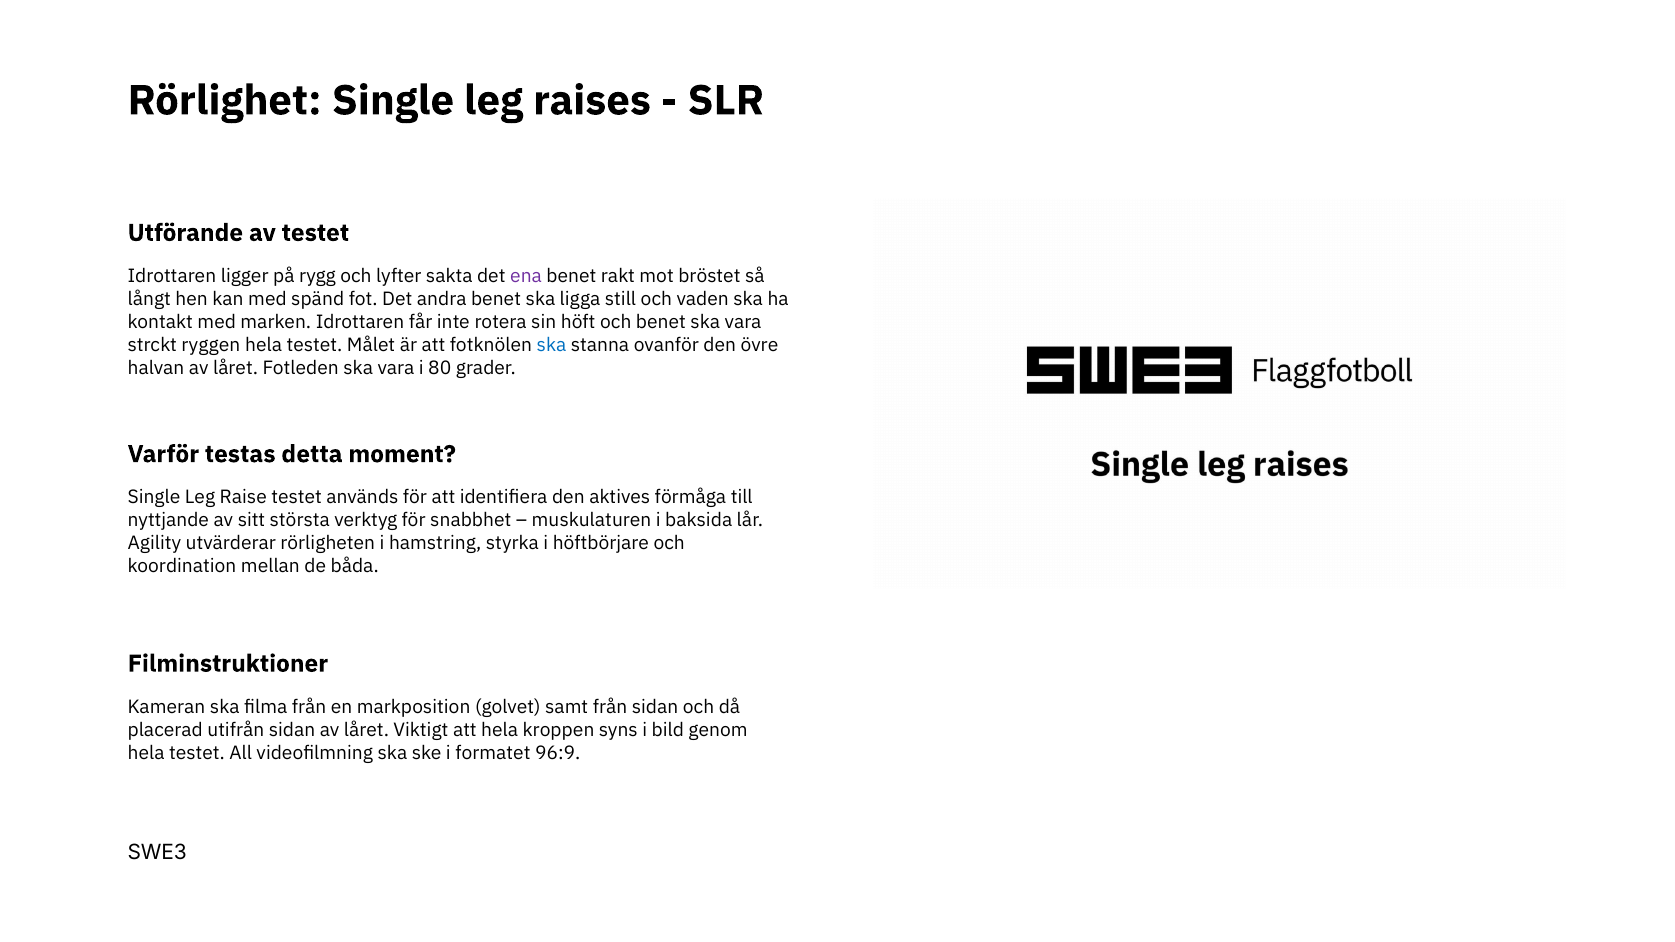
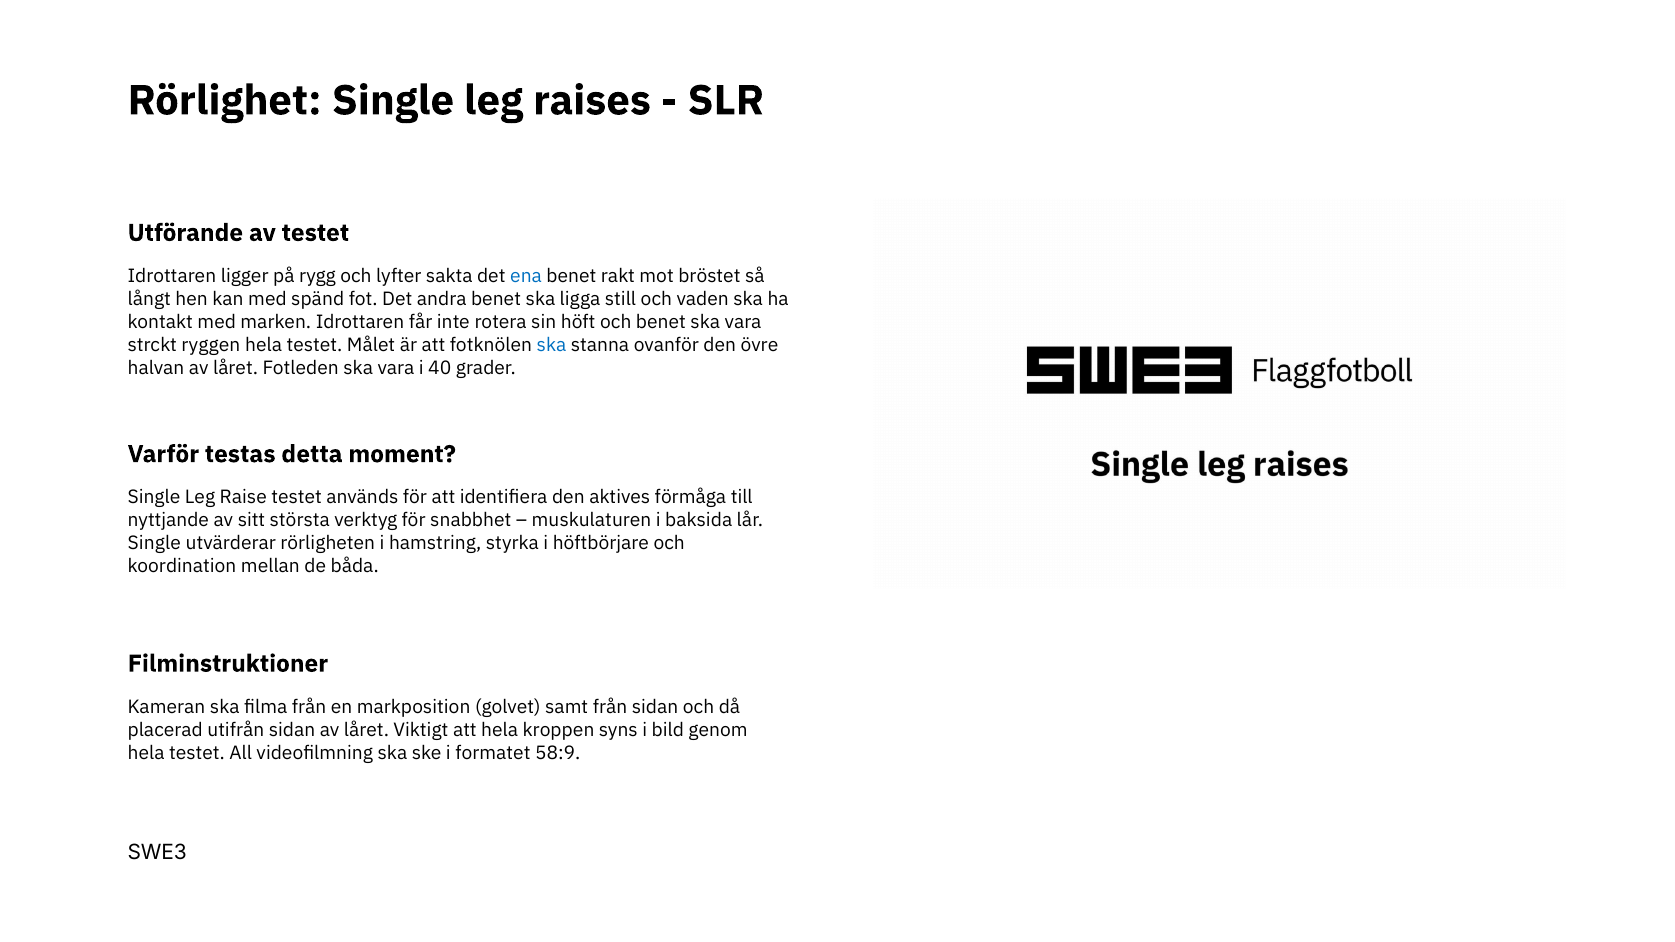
ena colour: purple -> blue
80: 80 -> 40
Agility at (154, 544): Agility -> Single
96:9: 96:9 -> 58:9
